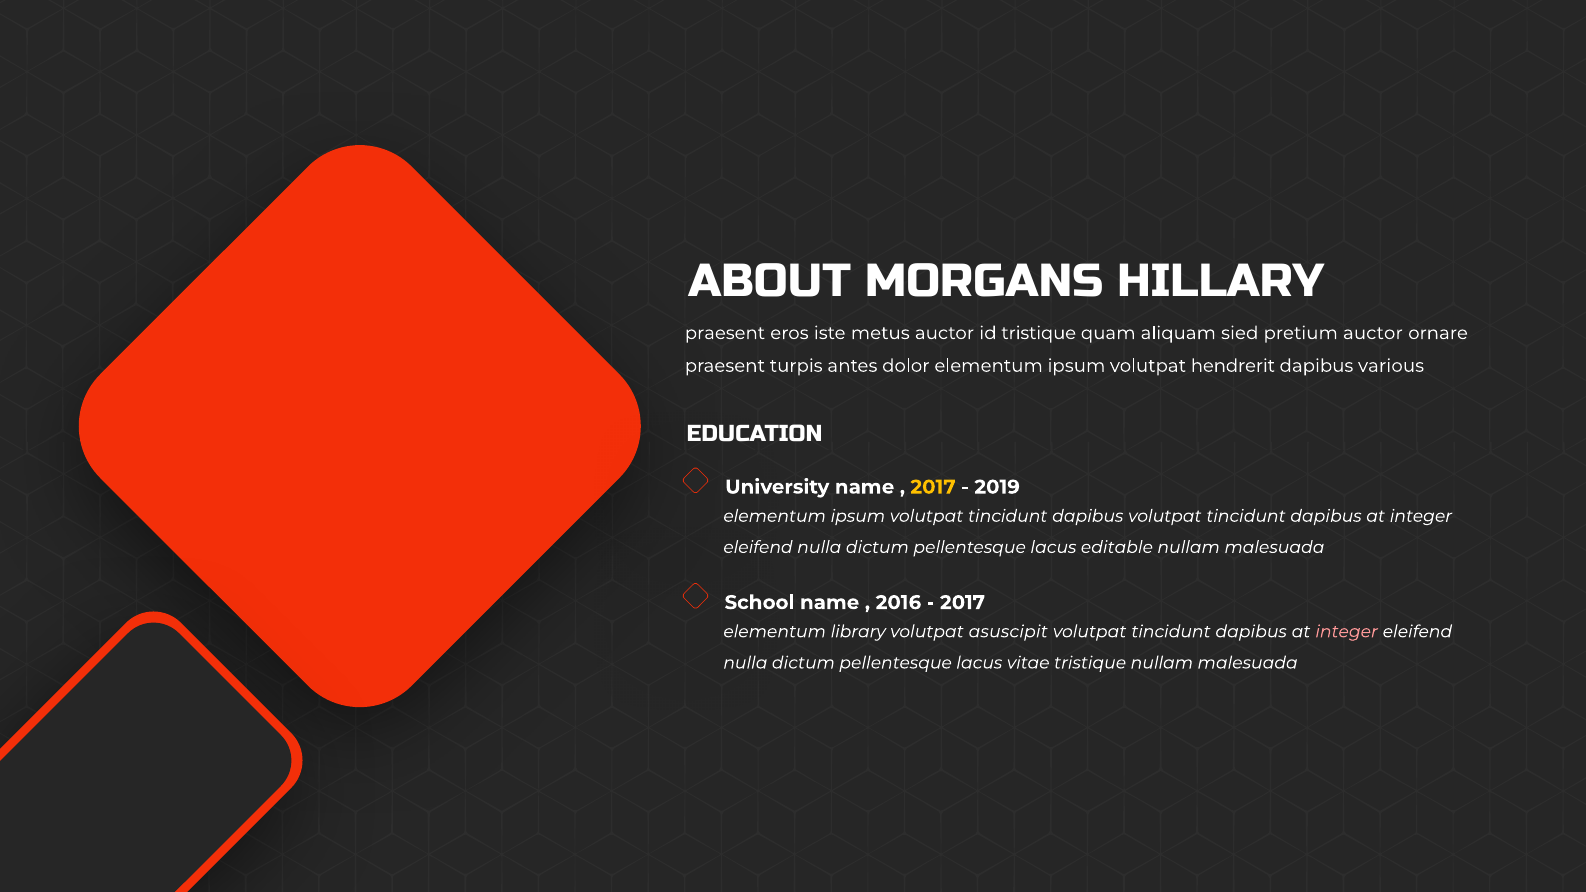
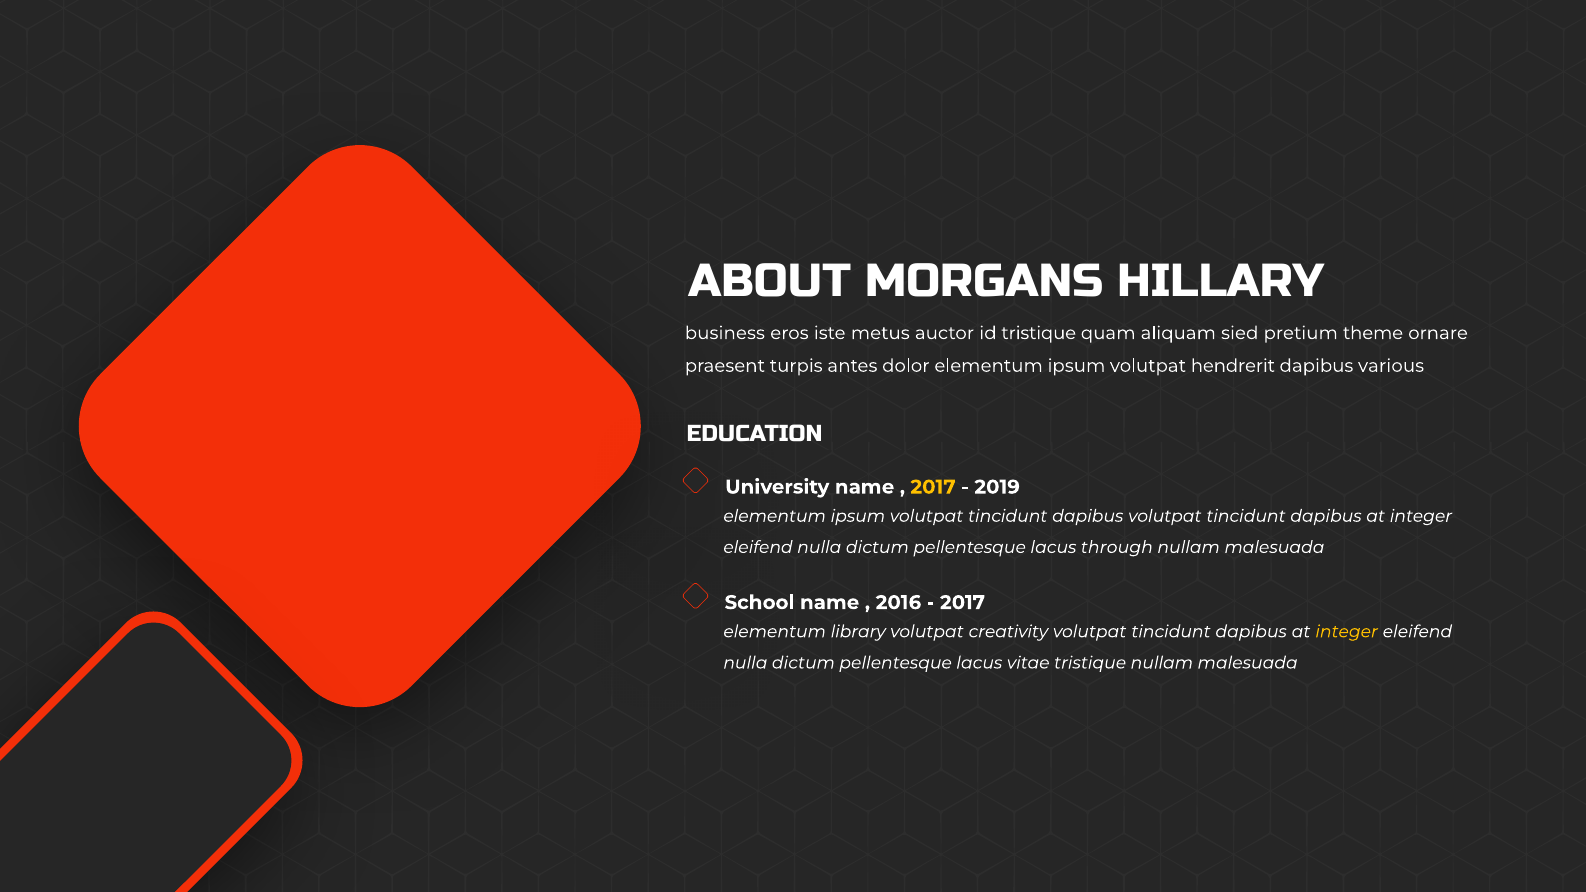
praesent at (725, 333): praesent -> business
pretium auctor: auctor -> theme
editable: editable -> through
asuscipit: asuscipit -> creativity
integer at (1347, 632) colour: pink -> yellow
